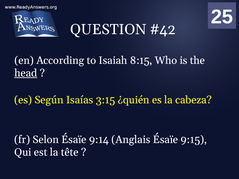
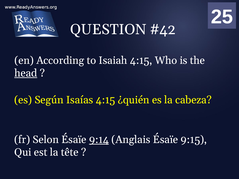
Isaiah 8:15: 8:15 -> 4:15
Isaías 3:15: 3:15 -> 4:15
9:14 underline: none -> present
